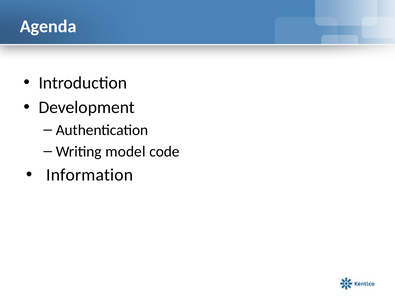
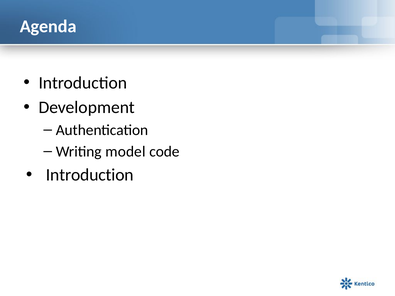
Information at (90, 175): Information -> Introduction
